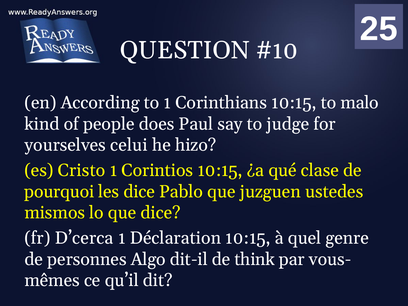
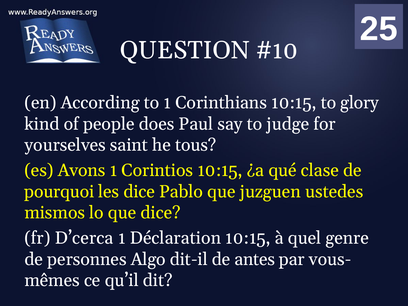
malo: malo -> glory
celui: celui -> saint
hizo: hizo -> tous
Cristo: Cristo -> Avons
think: think -> antes
